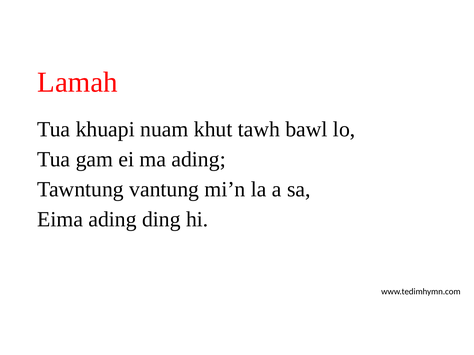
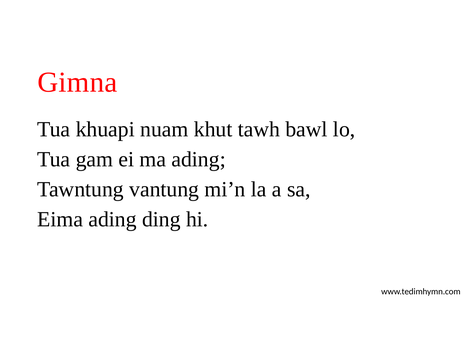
Lamah: Lamah -> Gimna
